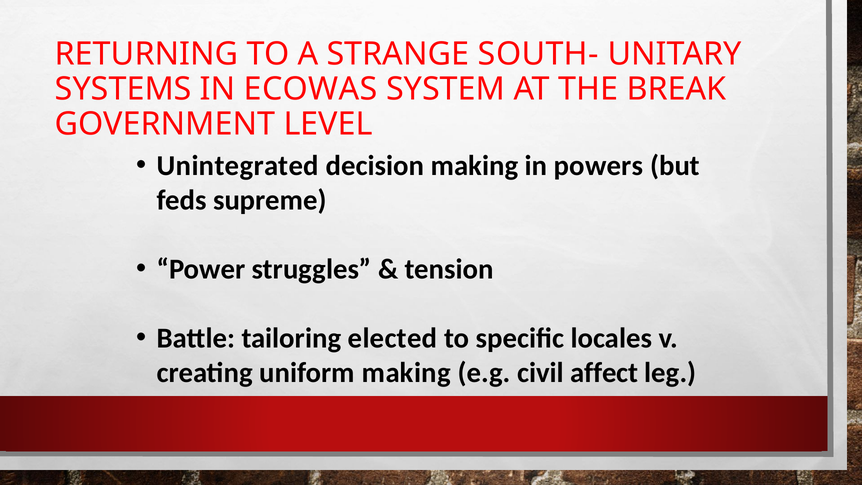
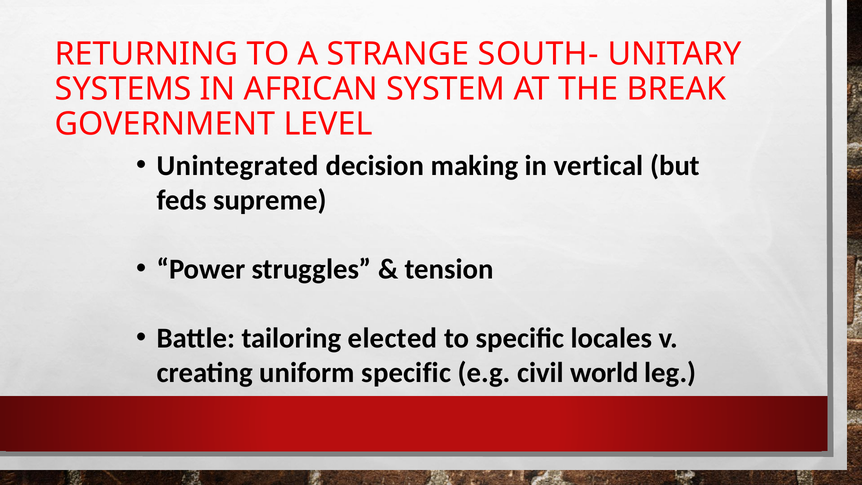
ECOWAS: ECOWAS -> AFRICAN
powers: powers -> vertical
uniform making: making -> specific
affect: affect -> world
